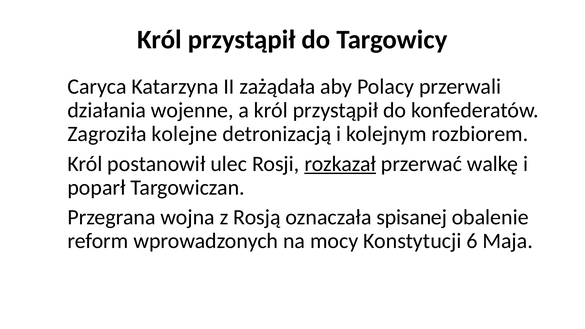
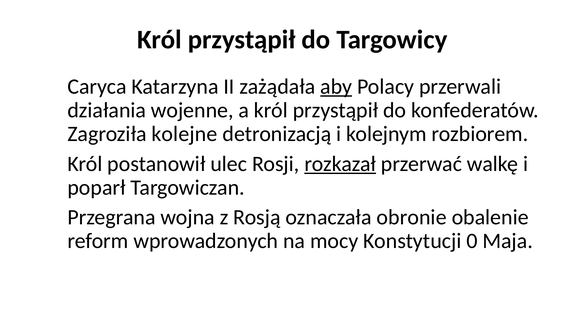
aby underline: none -> present
spisanej: spisanej -> obronie
6: 6 -> 0
